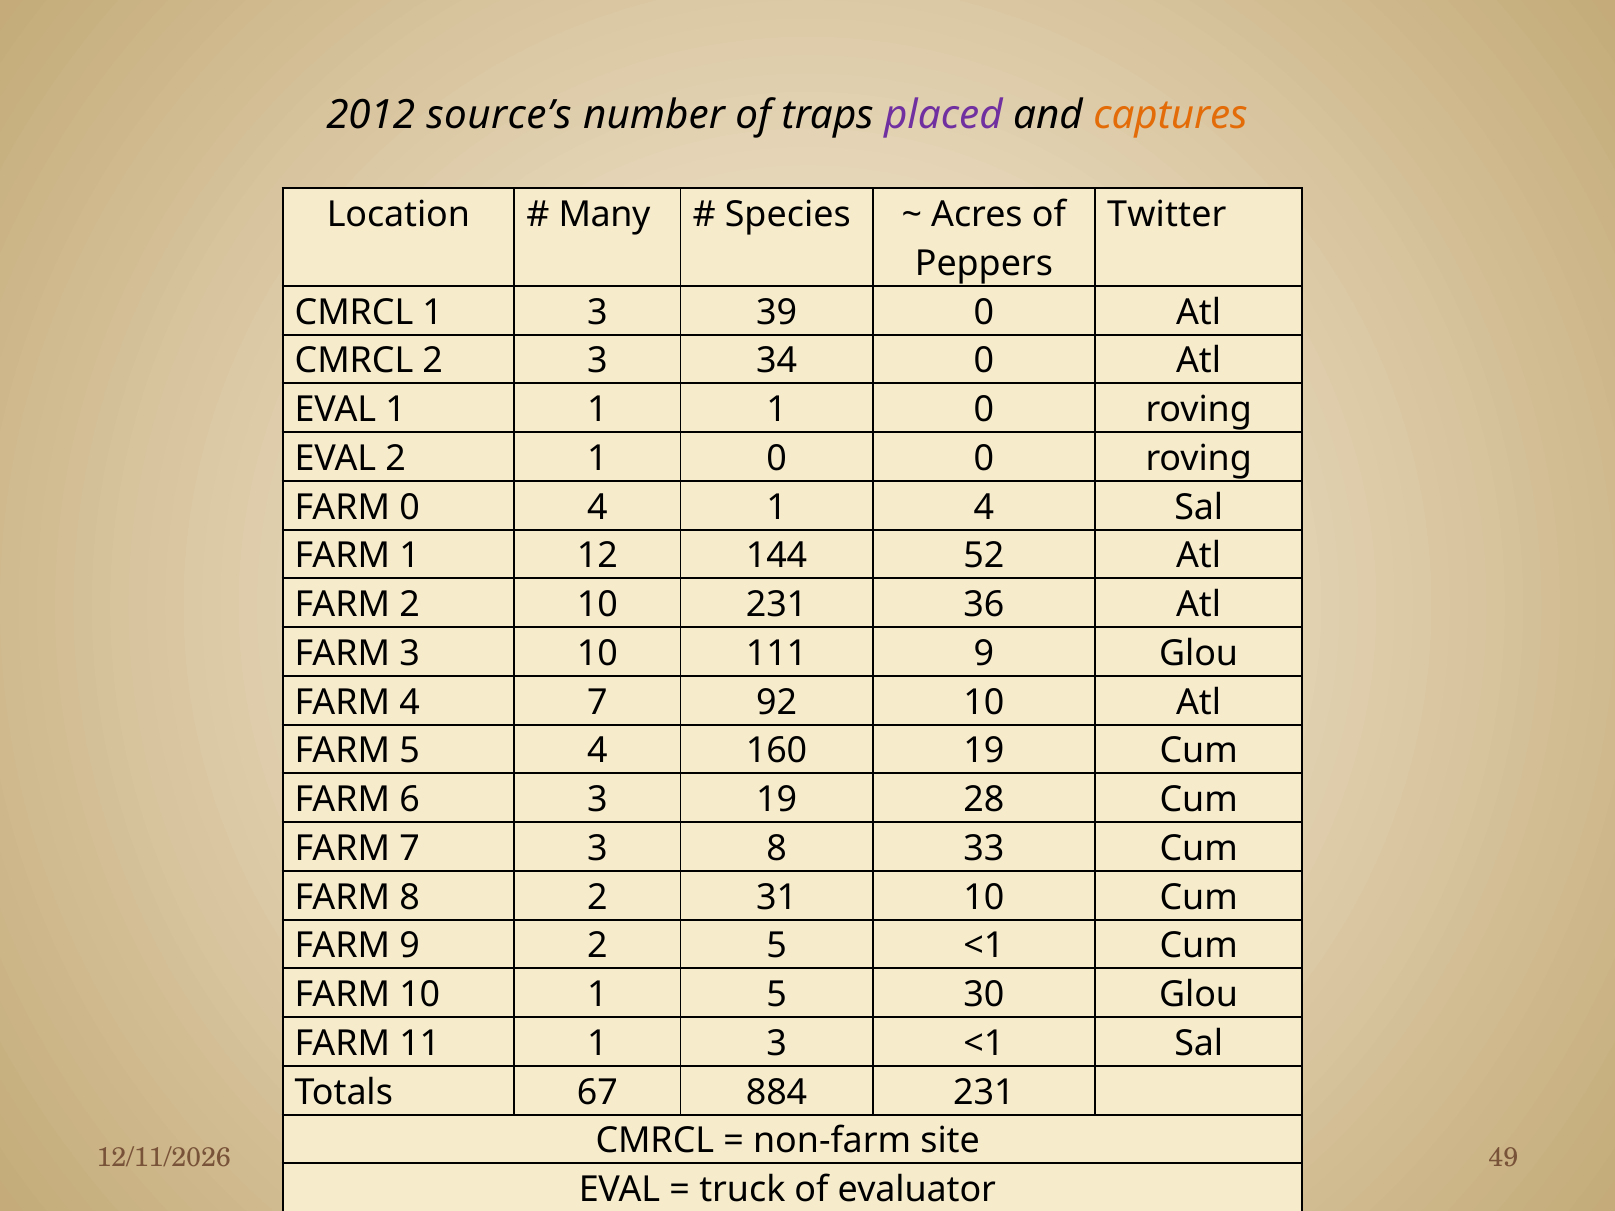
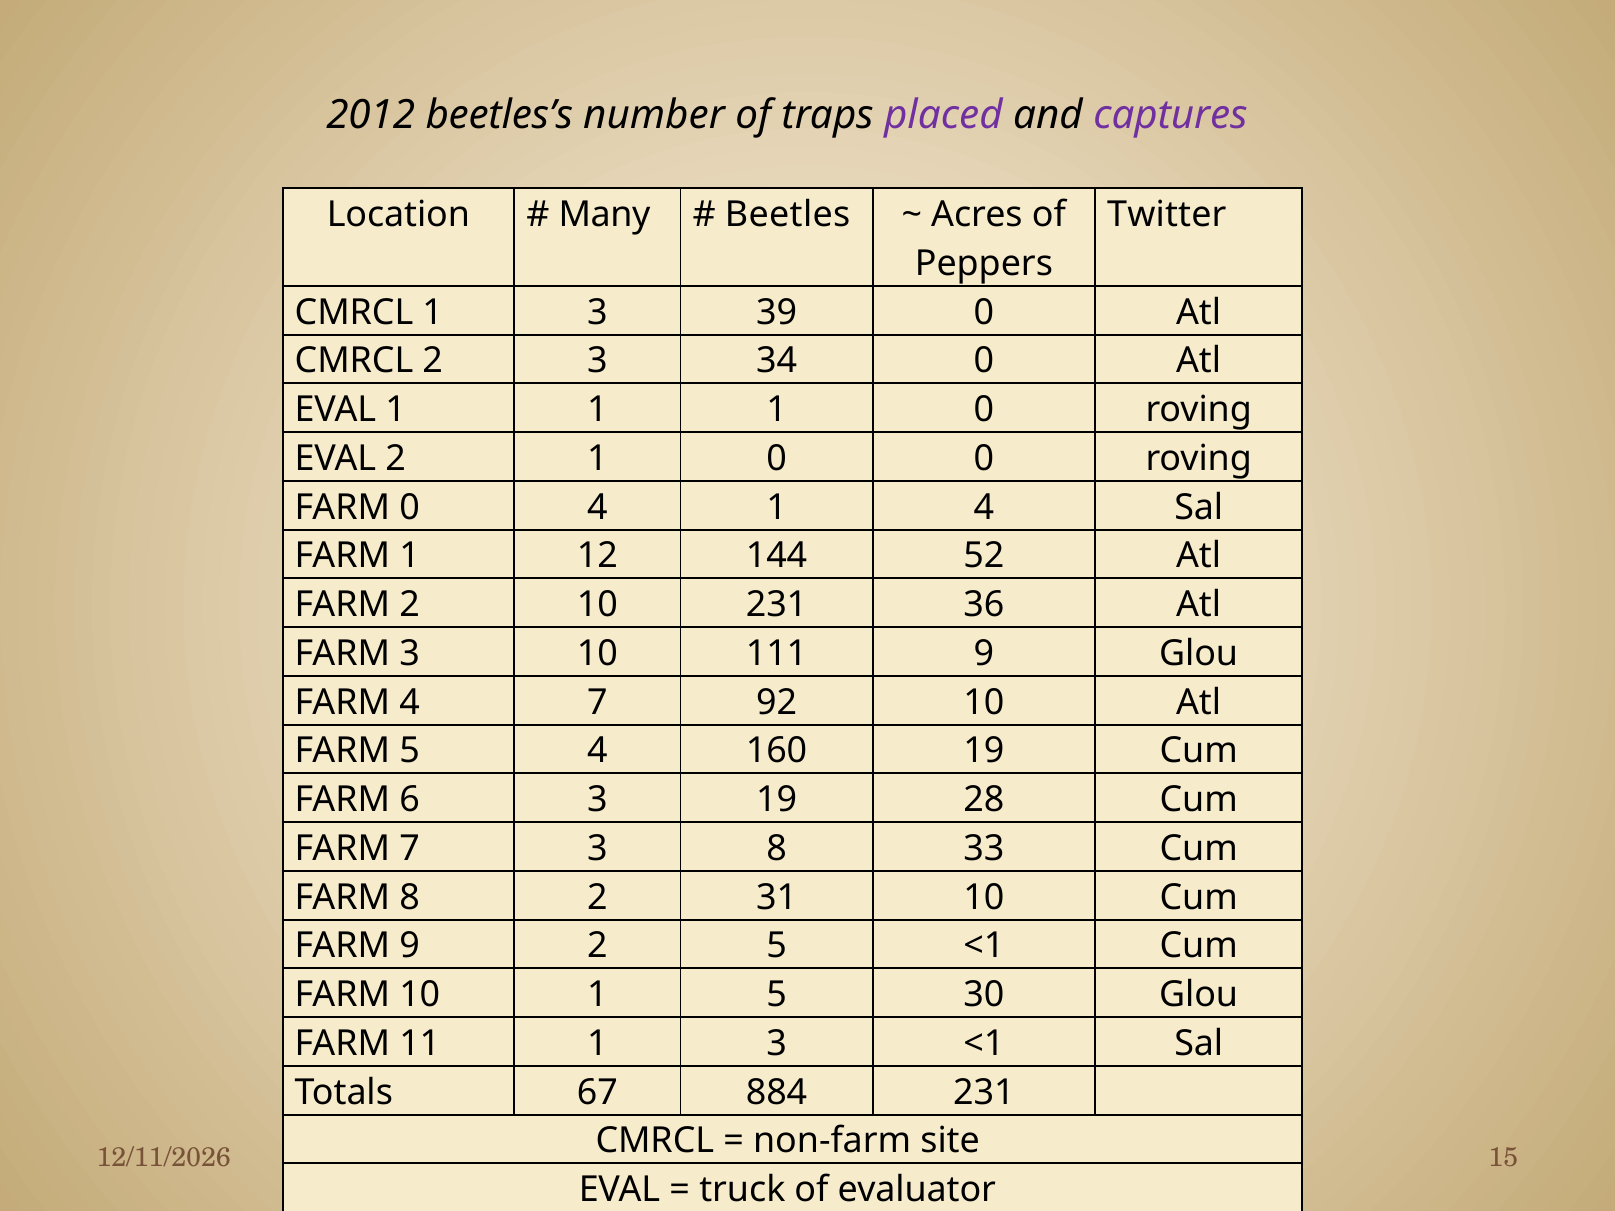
source’s: source’s -> beetles’s
captures colour: orange -> purple
Species: Species -> Beetles
49: 49 -> 15
